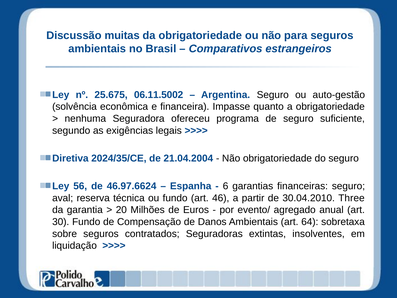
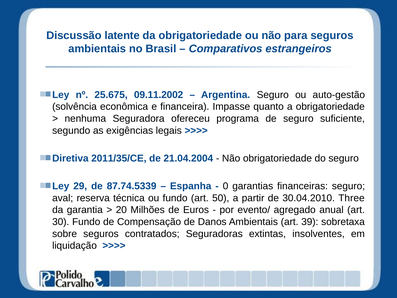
muitas: muitas -> latente
06.11.5002: 06.11.5002 -> 09.11.2002
2024/35/CE: 2024/35/CE -> 2011/35/CE
56: 56 -> 29
46.97.6624: 46.97.6624 -> 87.74.5339
6: 6 -> 0
46: 46 -> 50
64: 64 -> 39
